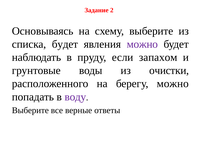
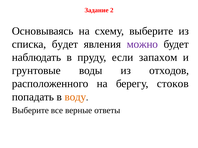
очистки: очистки -> отходов
берегу можно: можно -> стоков
воду colour: purple -> orange
